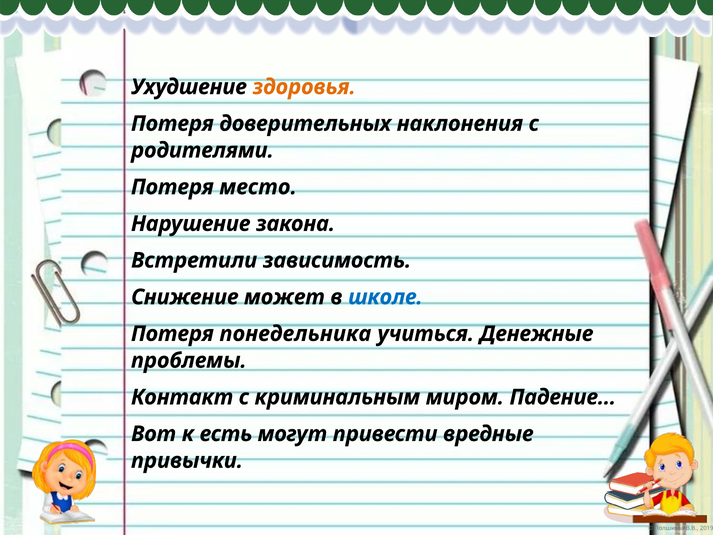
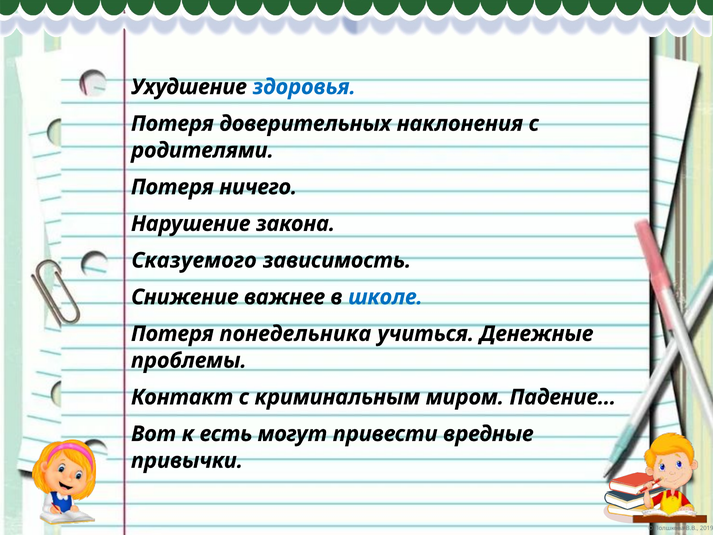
здоровья colour: orange -> blue
место: место -> ничего
Встретили: Встретили -> Сказуемого
может: может -> важнее
